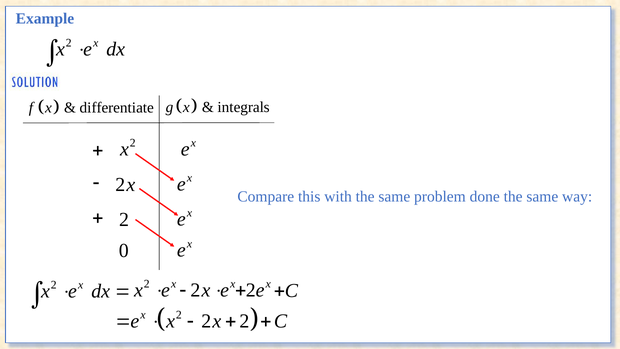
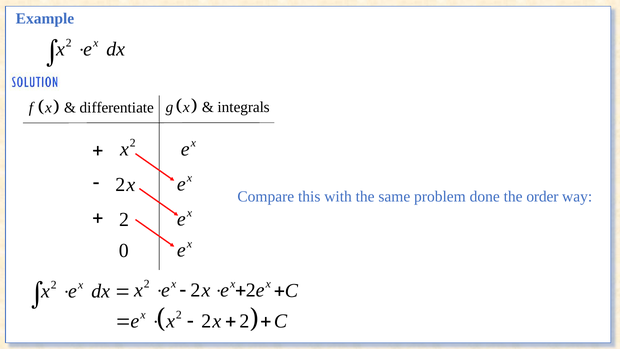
done the same: same -> order
